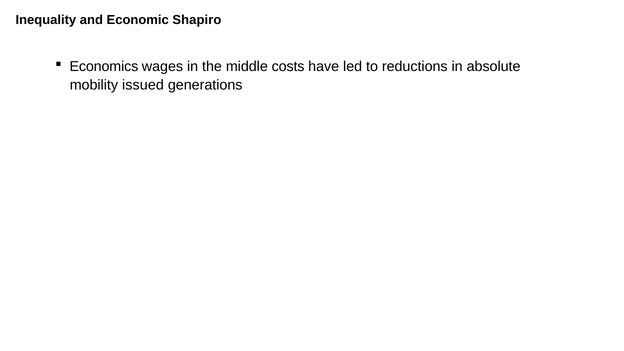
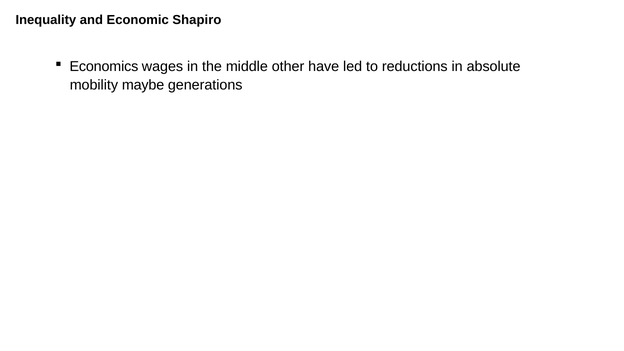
costs: costs -> other
issued: issued -> maybe
